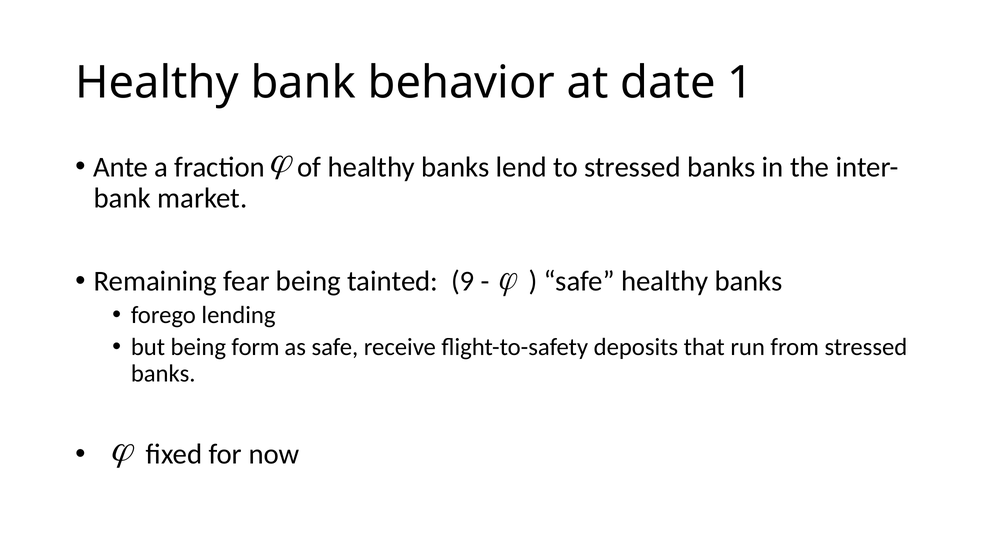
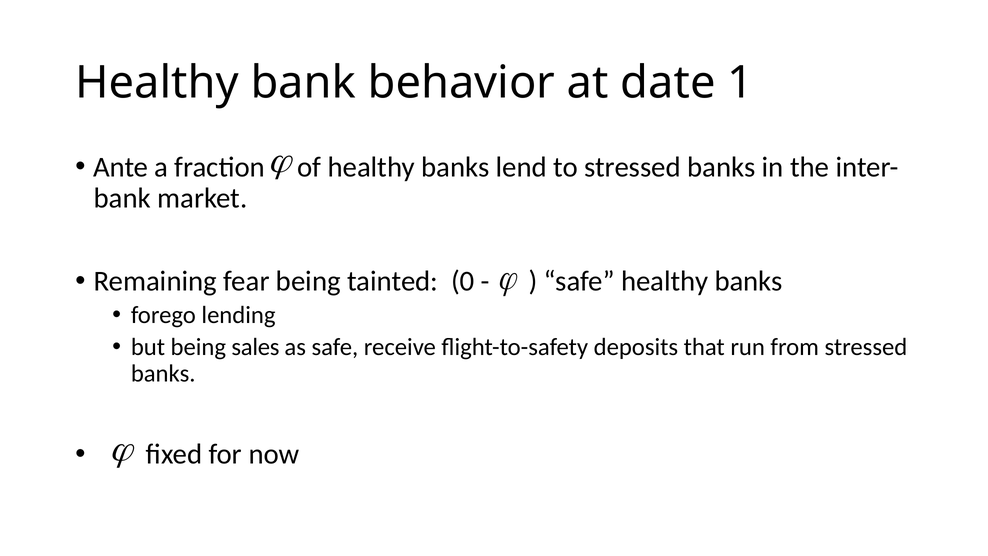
9: 9 -> 0
form: form -> sales
